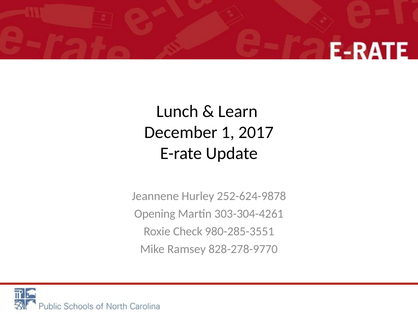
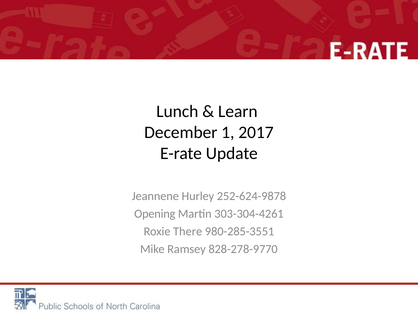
Check: Check -> There
